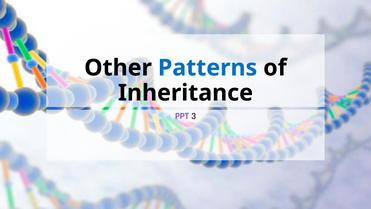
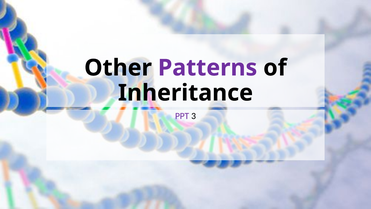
Patterns colour: blue -> purple
